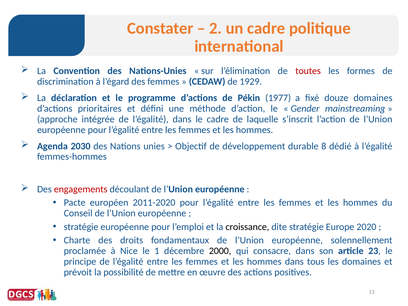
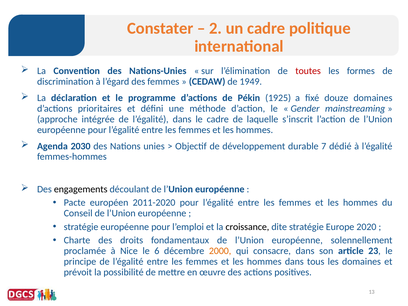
1929: 1929 -> 1949
1977: 1977 -> 1925
8: 8 -> 7
engagements colour: red -> black
1: 1 -> 6
2000 colour: black -> orange
